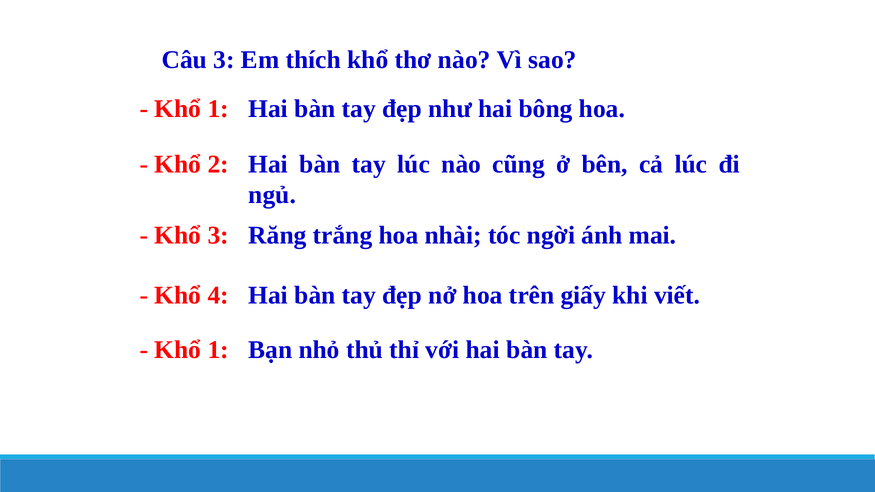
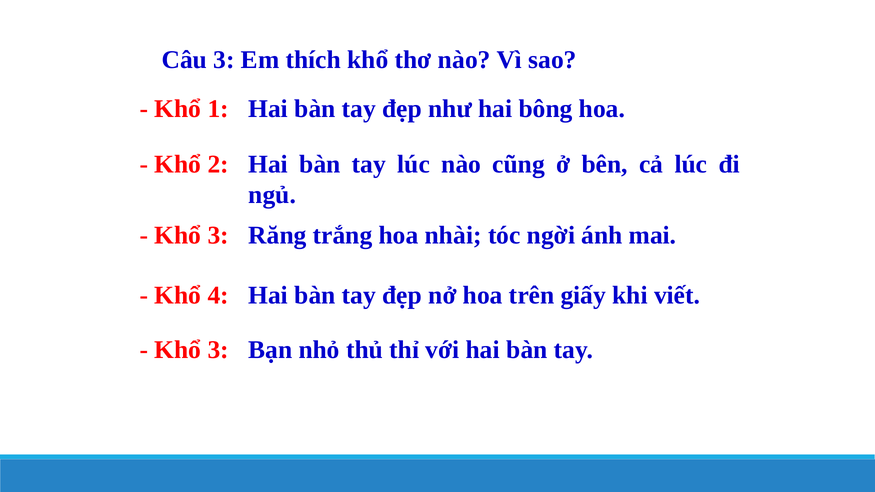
1 at (218, 350): 1 -> 3
